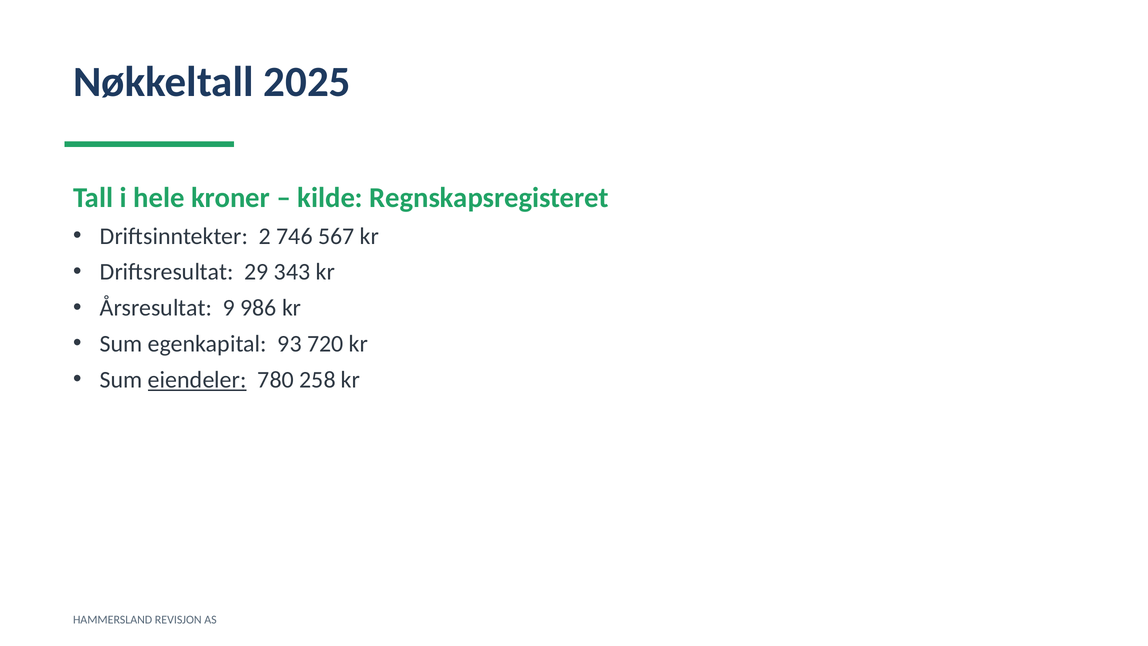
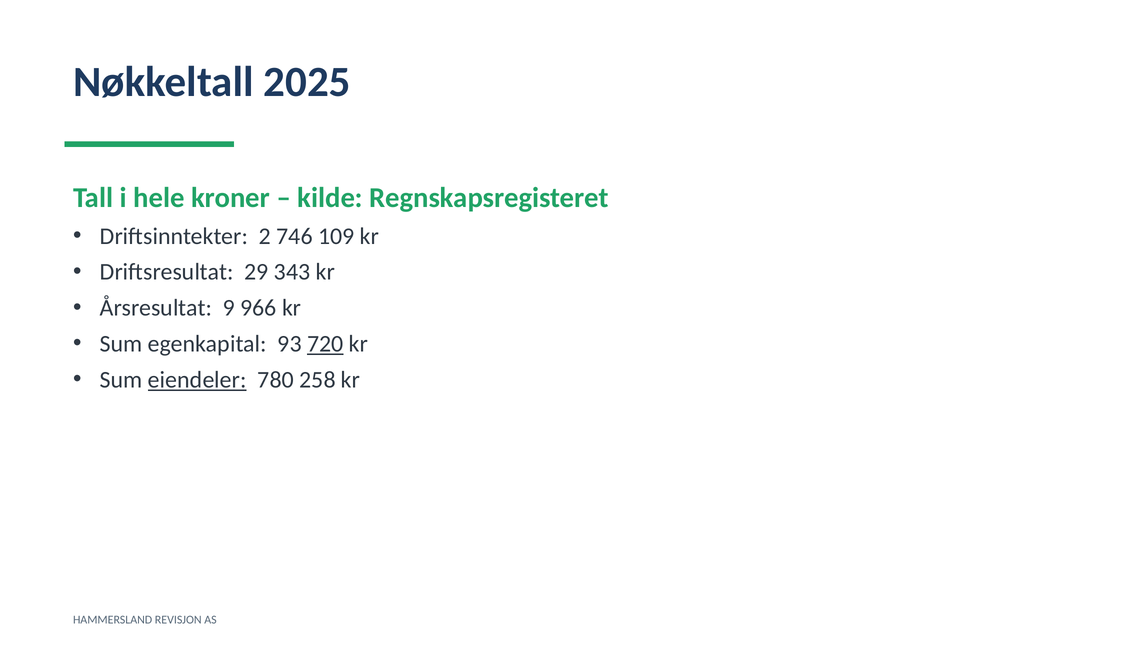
567: 567 -> 109
986: 986 -> 966
720 underline: none -> present
